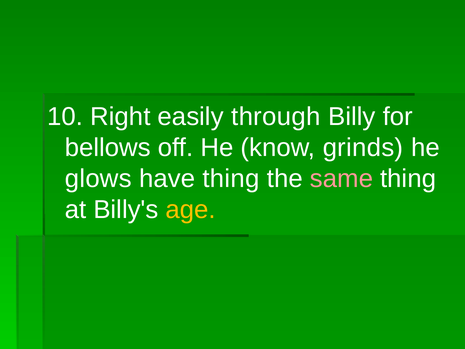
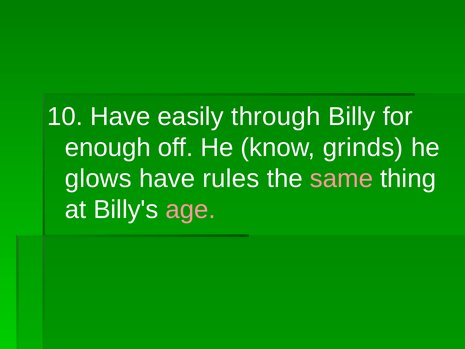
10 Right: Right -> Have
bellows: bellows -> enough
have thing: thing -> rules
age colour: yellow -> pink
